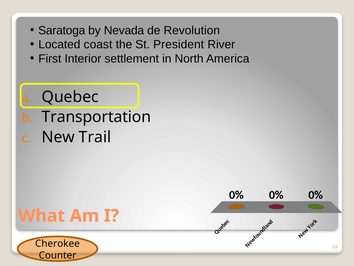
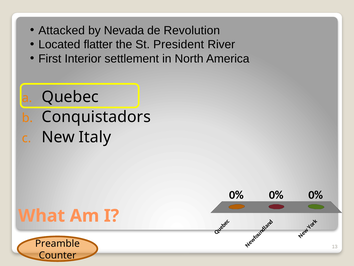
Saratoga: Saratoga -> Attacked
coast: coast -> flatter
Transportation: Transportation -> Conquistadors
Trail: Trail -> Italy
Cherokee: Cherokee -> Preamble
